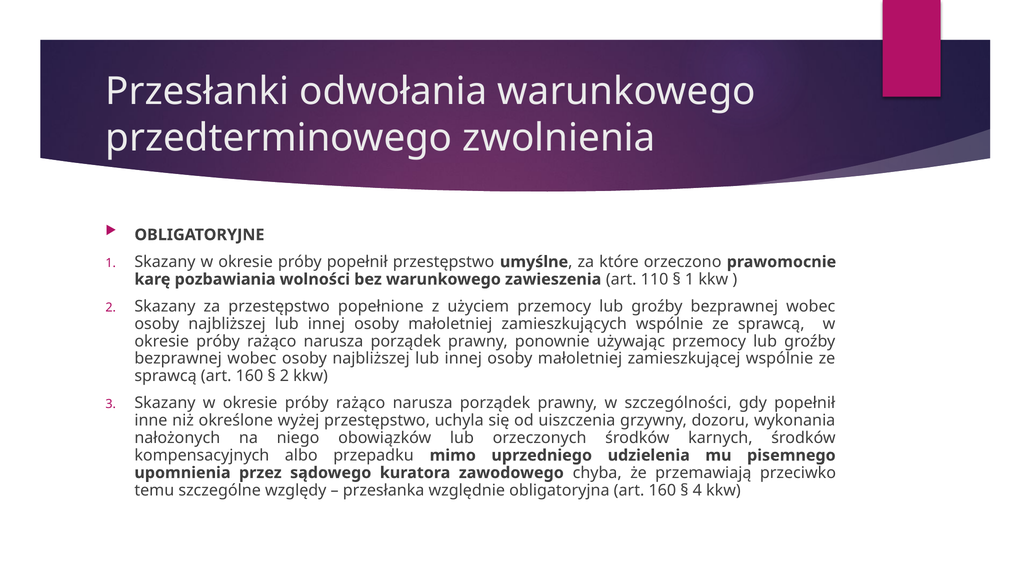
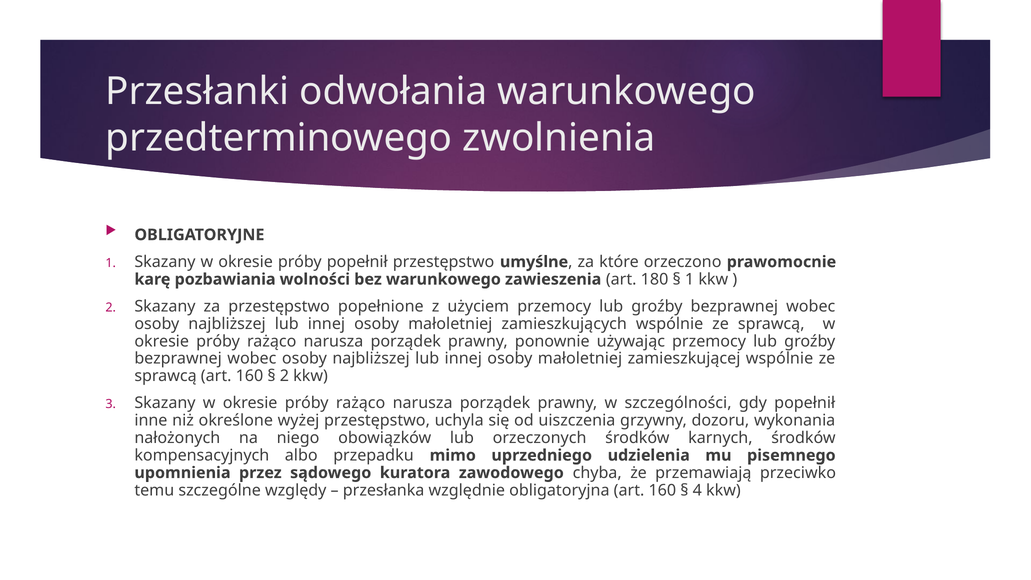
110: 110 -> 180
